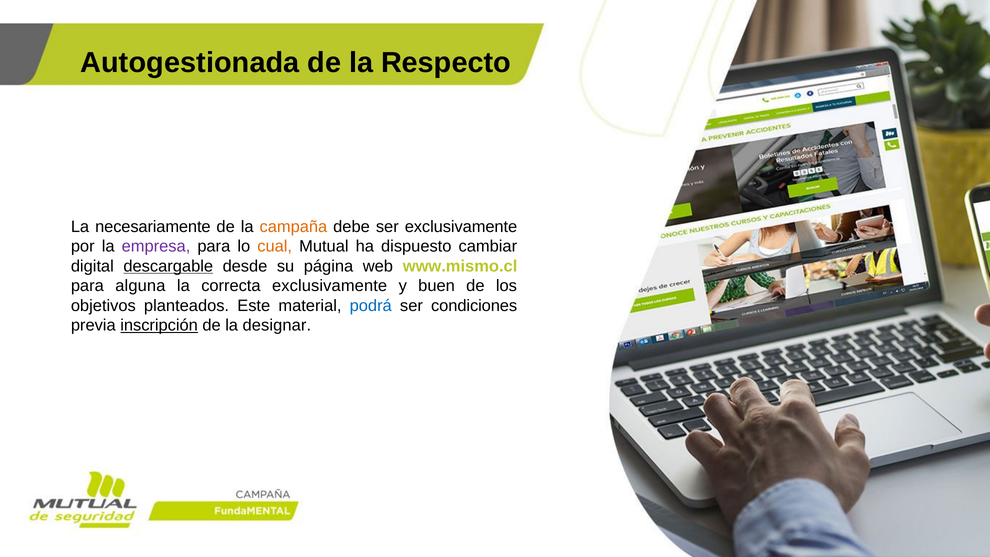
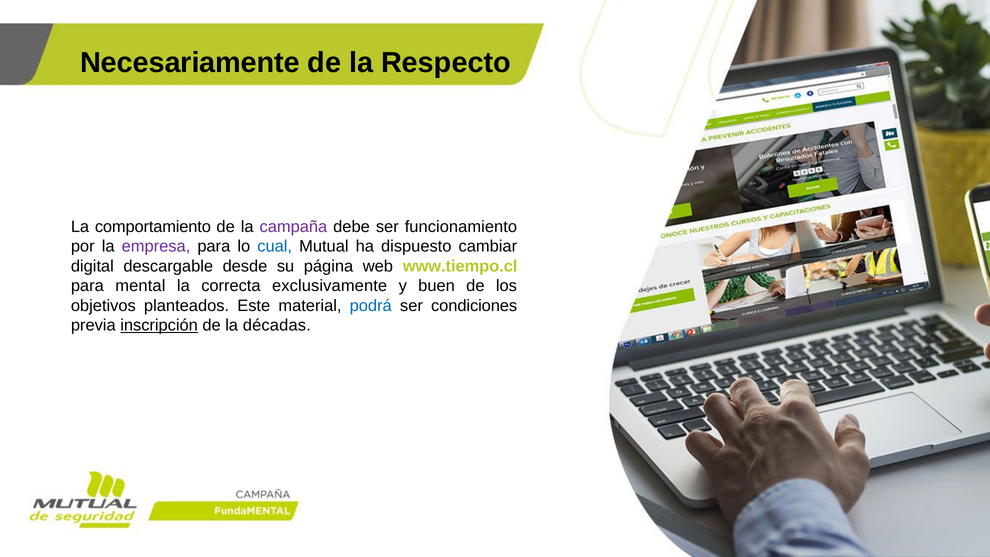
Autogestionada: Autogestionada -> Necesariamente
necesariamente: necesariamente -> comportamiento
campaña colour: orange -> purple
ser exclusivamente: exclusivamente -> funcionamiento
cual colour: orange -> blue
descargable underline: present -> none
www.mismo.cl: www.mismo.cl -> www.tiempo.cl
alguna: alguna -> mental
designar: designar -> décadas
